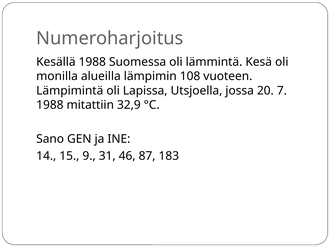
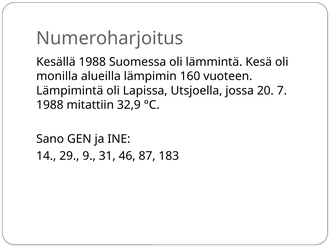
108: 108 -> 160
15: 15 -> 29
